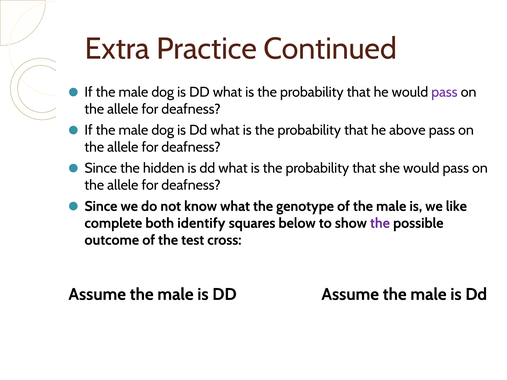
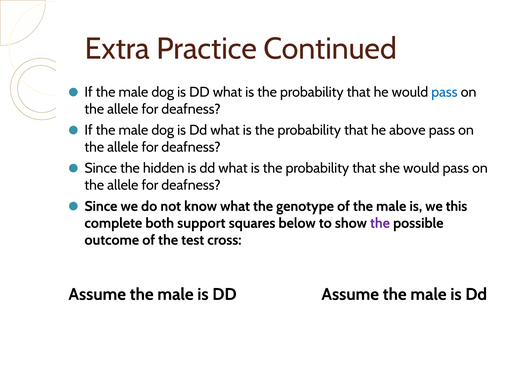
pass at (444, 92) colour: purple -> blue
like: like -> this
identify: identify -> support
